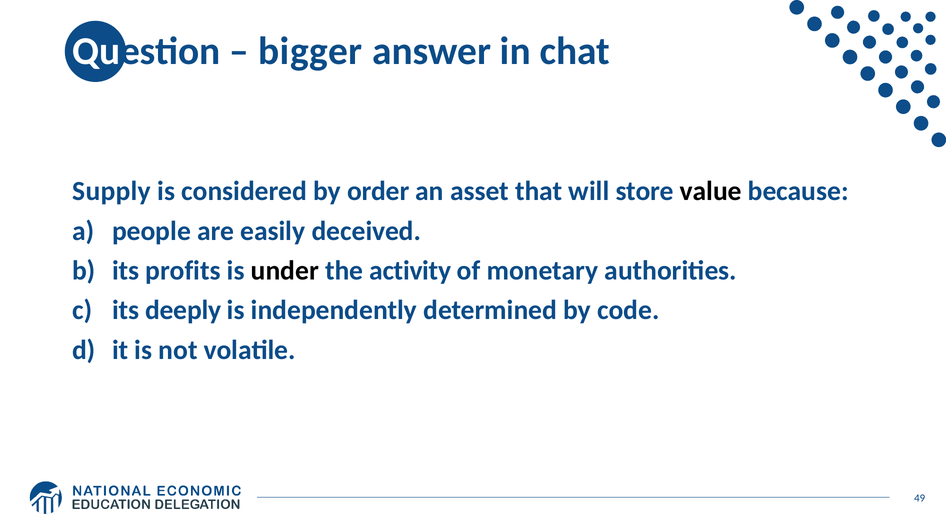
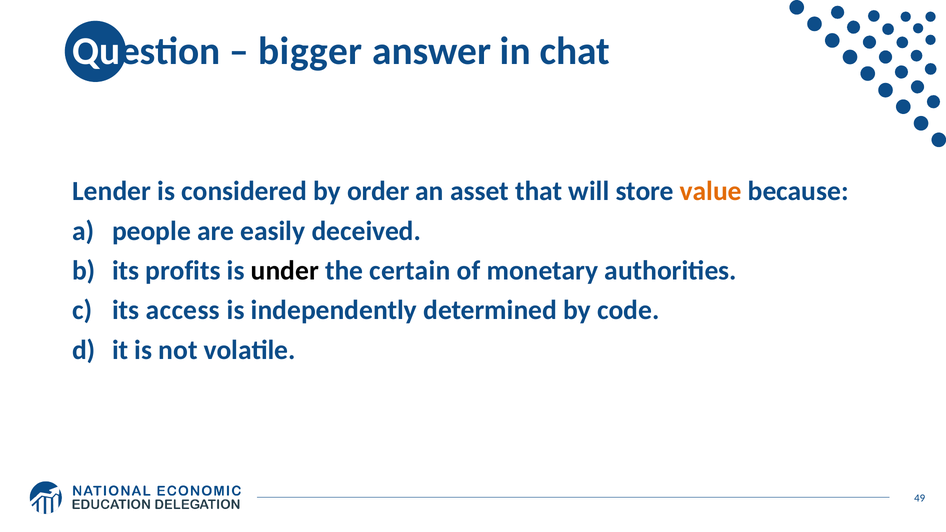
Supply: Supply -> Lender
value colour: black -> orange
activity: activity -> certain
deeply: deeply -> access
